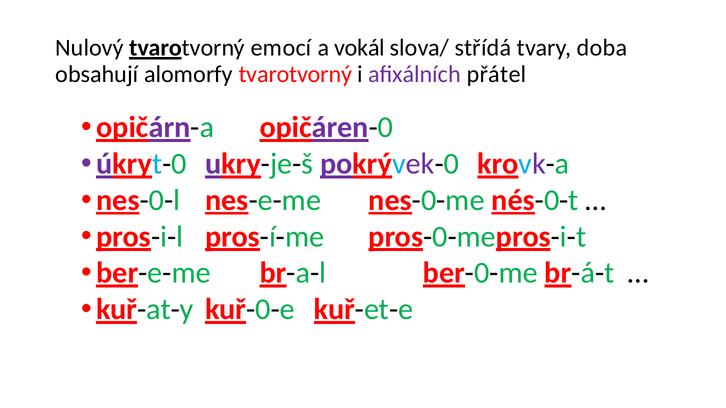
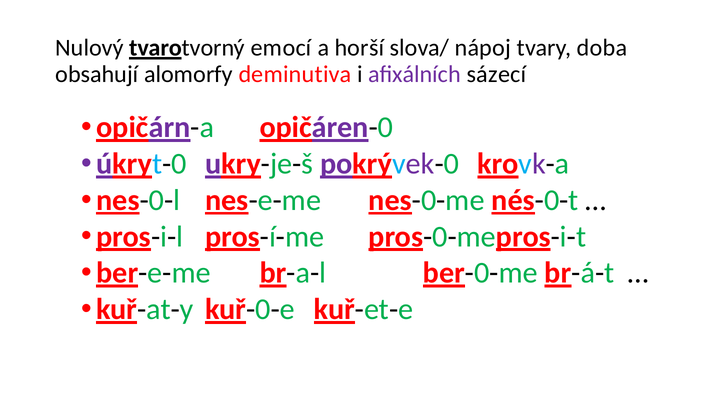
vokál: vokál -> horší
střídá: střídá -> nápoj
alomorfy tvarotvorný: tvarotvorný -> deminutiva
přátel: přátel -> sázecí
